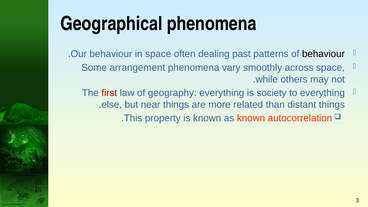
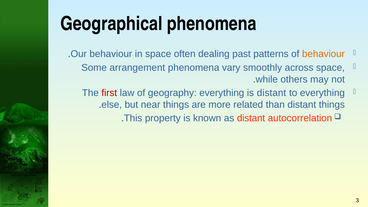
behaviour at (323, 54) colour: black -> orange
is society: society -> distant
as known: known -> distant
